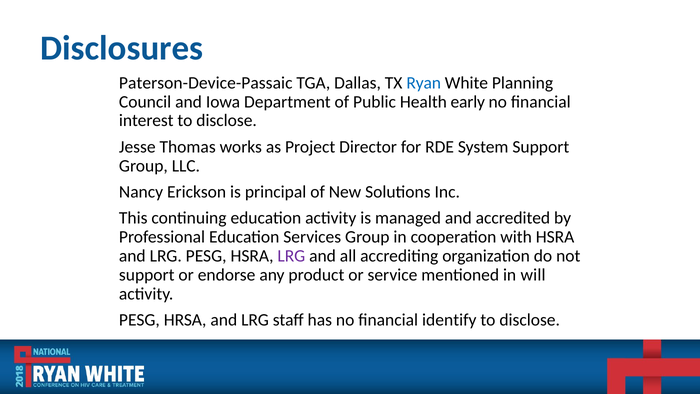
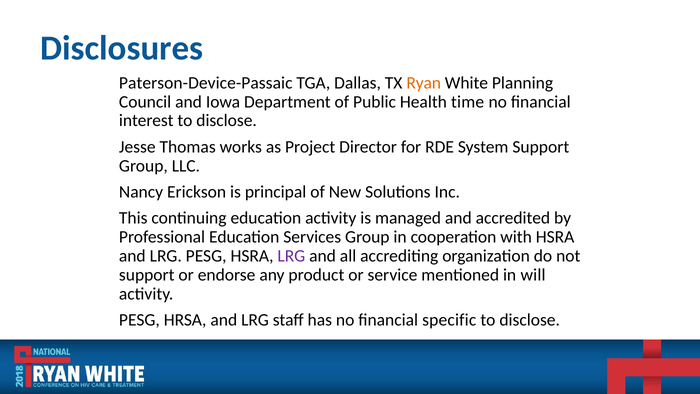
Ryan colour: blue -> orange
early: early -> time
identify: identify -> specific
